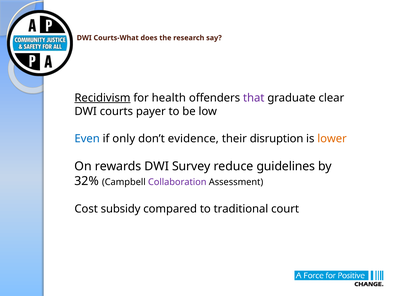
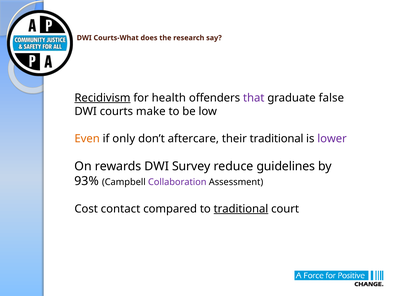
clear: clear -> false
payer: payer -> make
Even colour: blue -> orange
evidence: evidence -> aftercare
their disruption: disruption -> traditional
lower colour: orange -> purple
32%: 32% -> 93%
subsidy: subsidy -> contact
traditional at (241, 208) underline: none -> present
